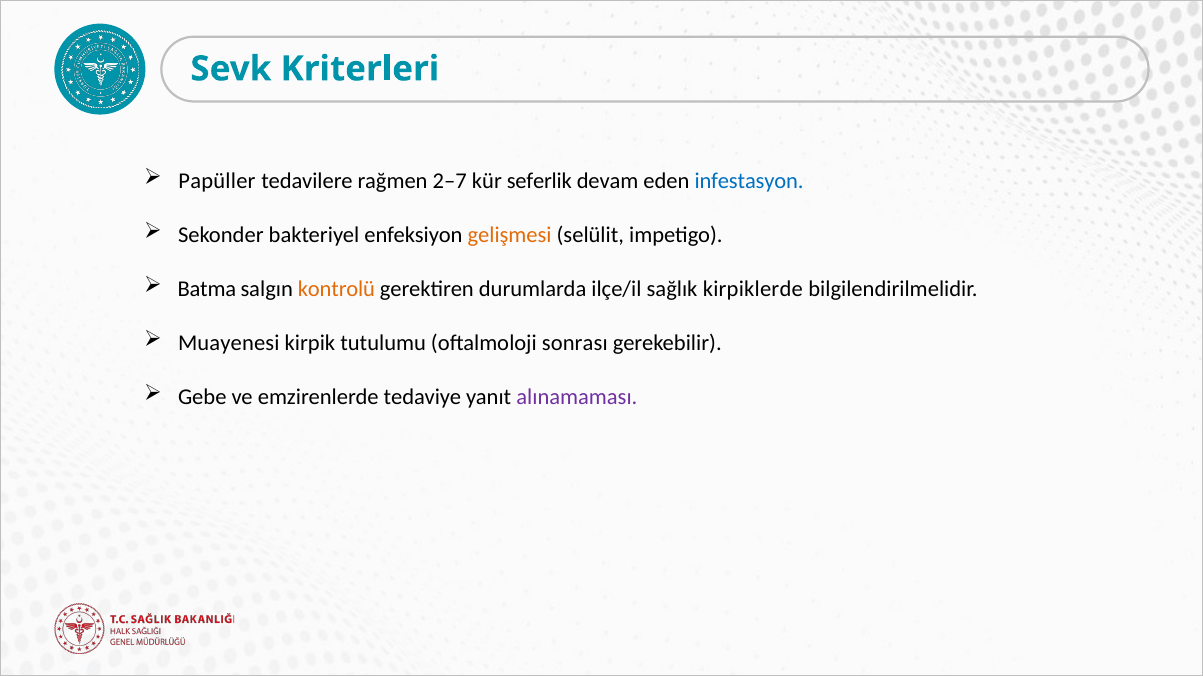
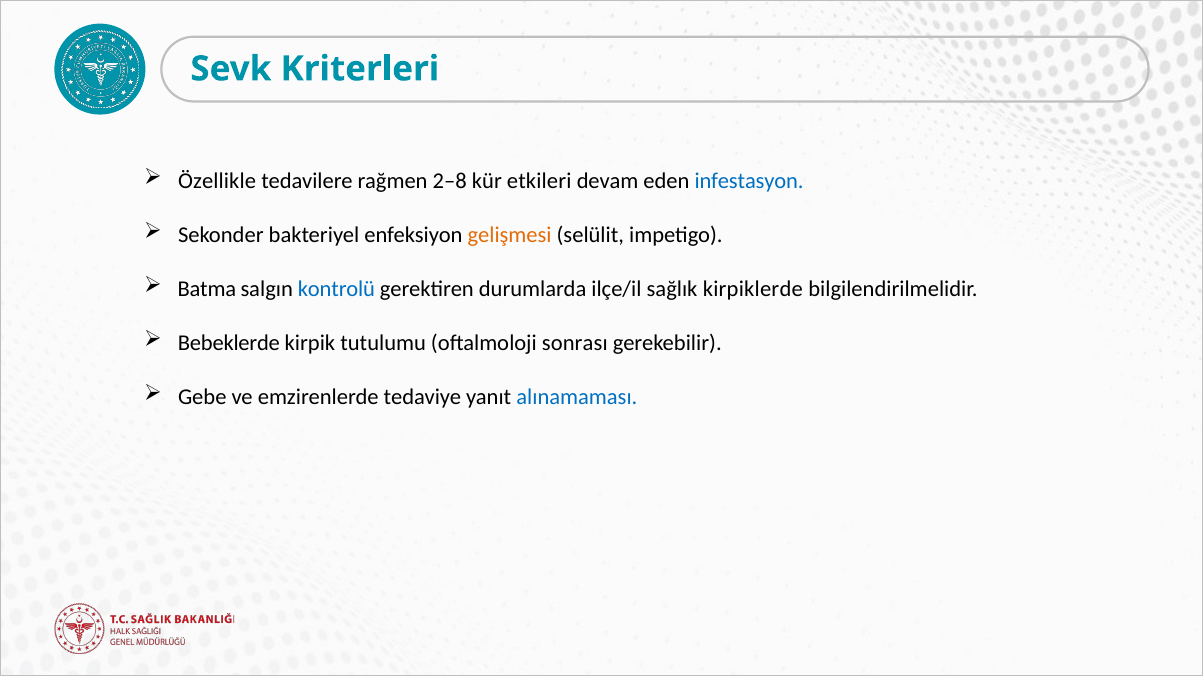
Papüller: Papüller -> Özellikle
2–7: 2–7 -> 2–8
seferlik: seferlik -> etkileri
kontrolü colour: orange -> blue
Muayenesi: Muayenesi -> Bebeklerde
alınamaması colour: purple -> blue
